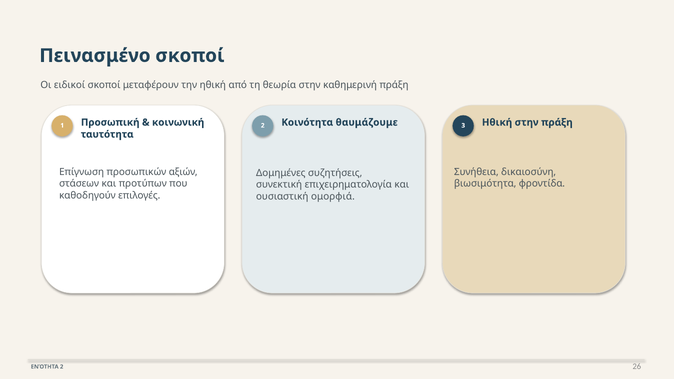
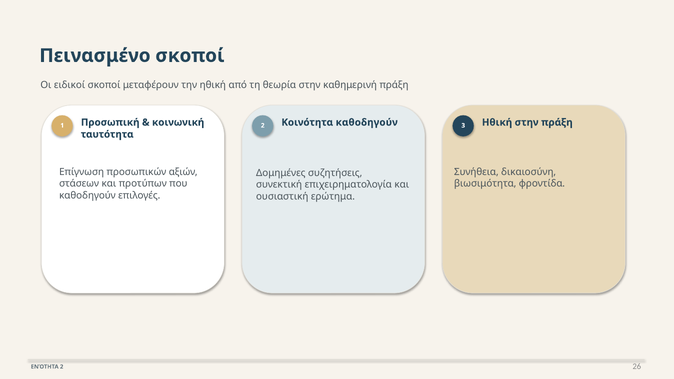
Κοινότητα θαυμάζουμε: θαυμάζουμε -> καθοδηγούν
ομορφιά: ομορφιά -> ερώτημα
